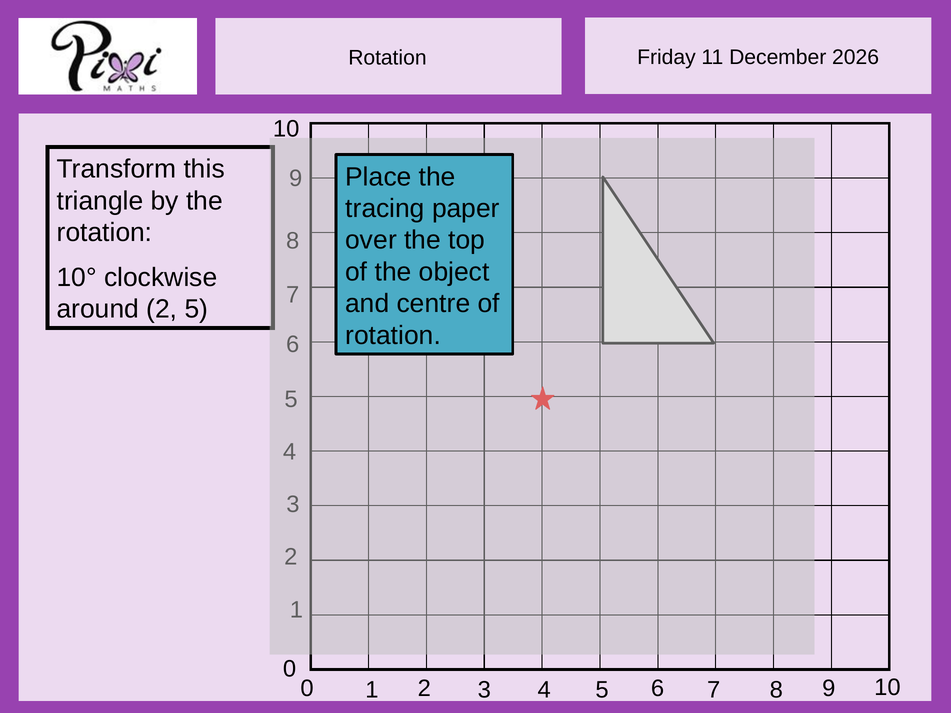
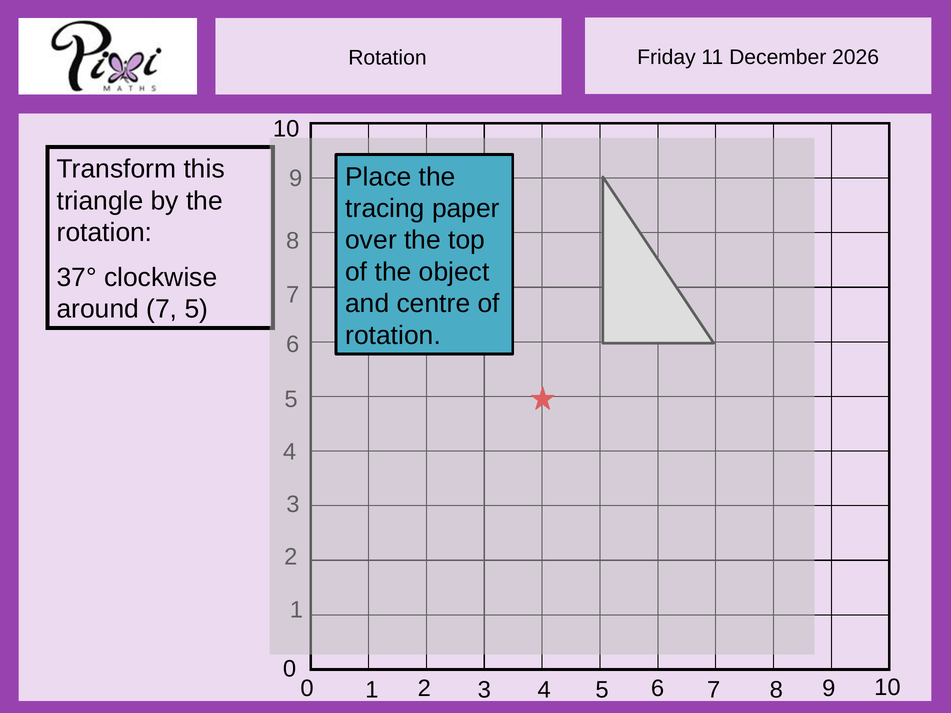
10°: 10° -> 37°
around 2: 2 -> 7
